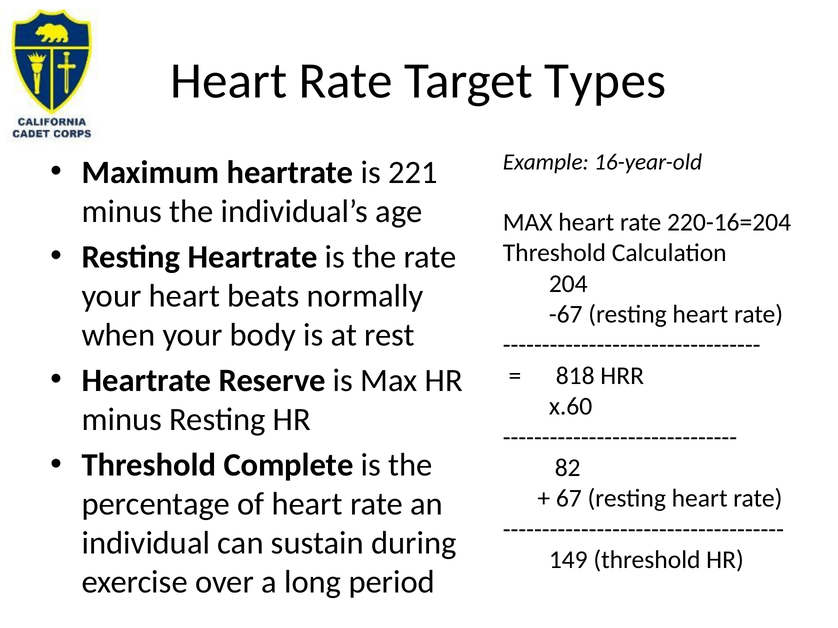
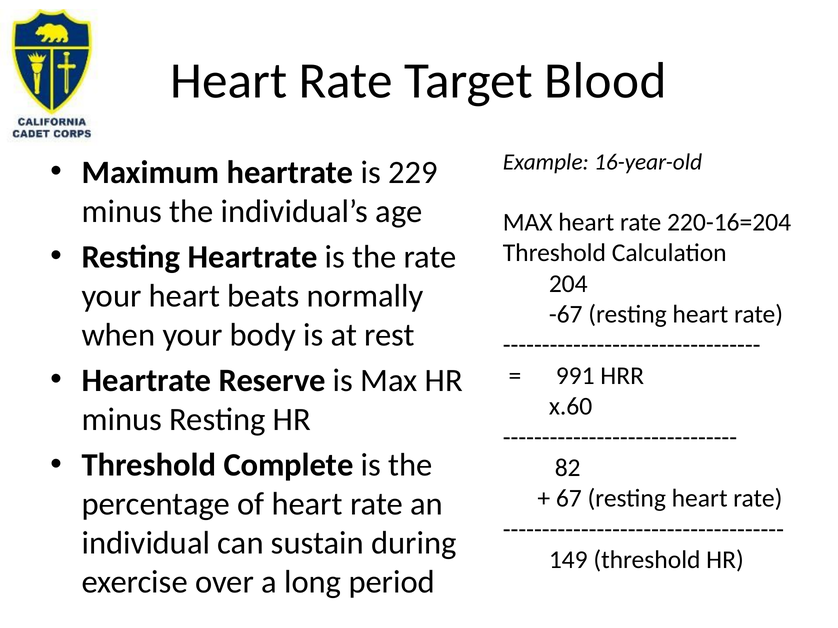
Types: Types -> Blood
221: 221 -> 229
818: 818 -> 991
